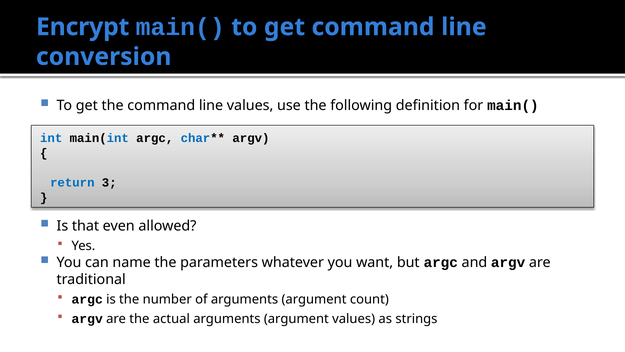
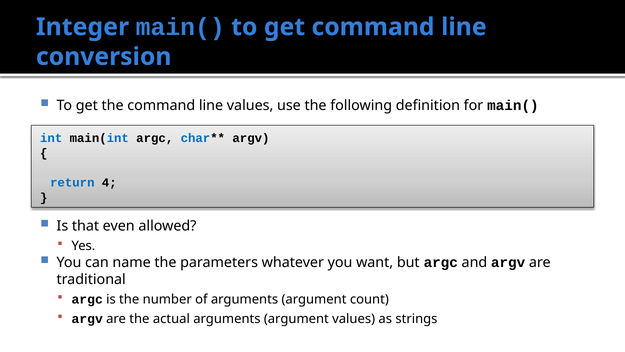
Encrypt: Encrypt -> Integer
3: 3 -> 4
